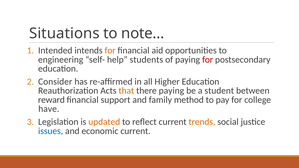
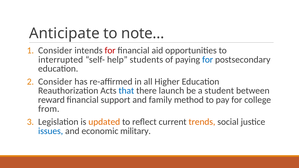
Situations: Situations -> Anticipate
Intended at (55, 51): Intended -> Consider
for at (110, 51) colour: orange -> red
engineering: engineering -> interrupted
for at (208, 60) colour: red -> blue
that colour: orange -> blue
there paying: paying -> launch
have: have -> from
economic current: current -> military
